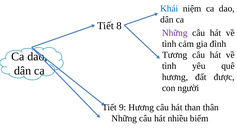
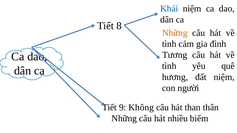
Những at (175, 33) colour: purple -> orange
đất được: được -> niệm
9 Hương: Hương -> Không
